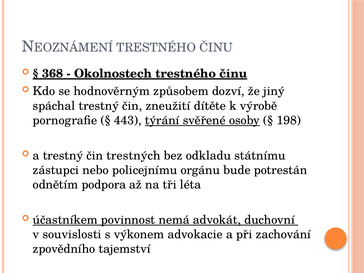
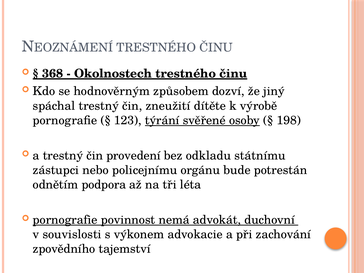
443: 443 -> 123
trestných: trestných -> provedení
účastníkem at (65, 220): účastníkem -> pornografie
